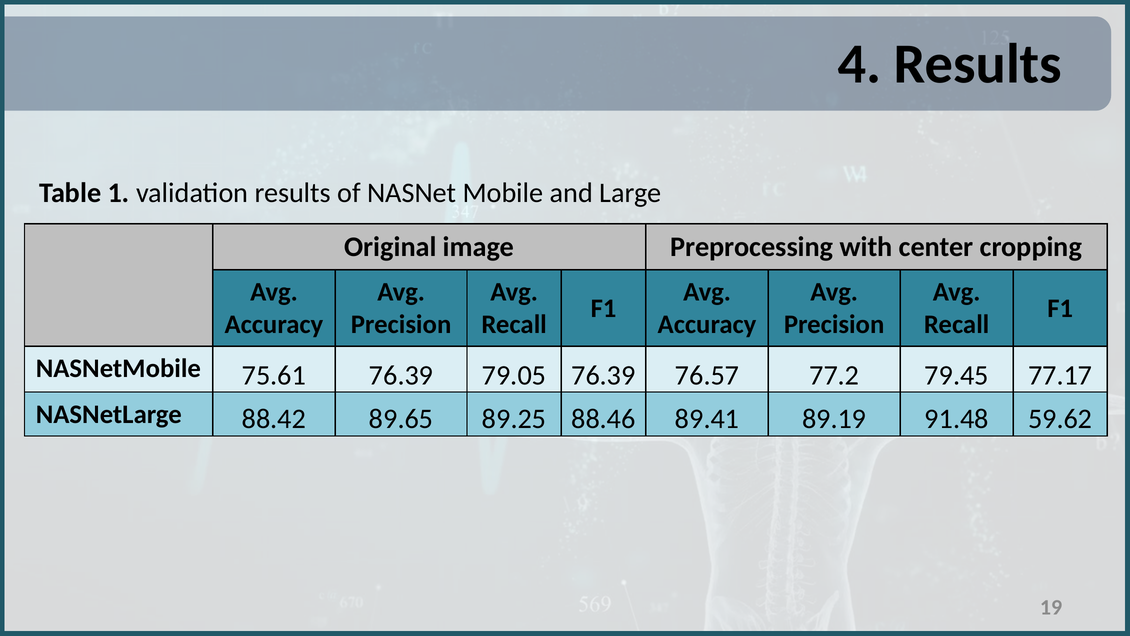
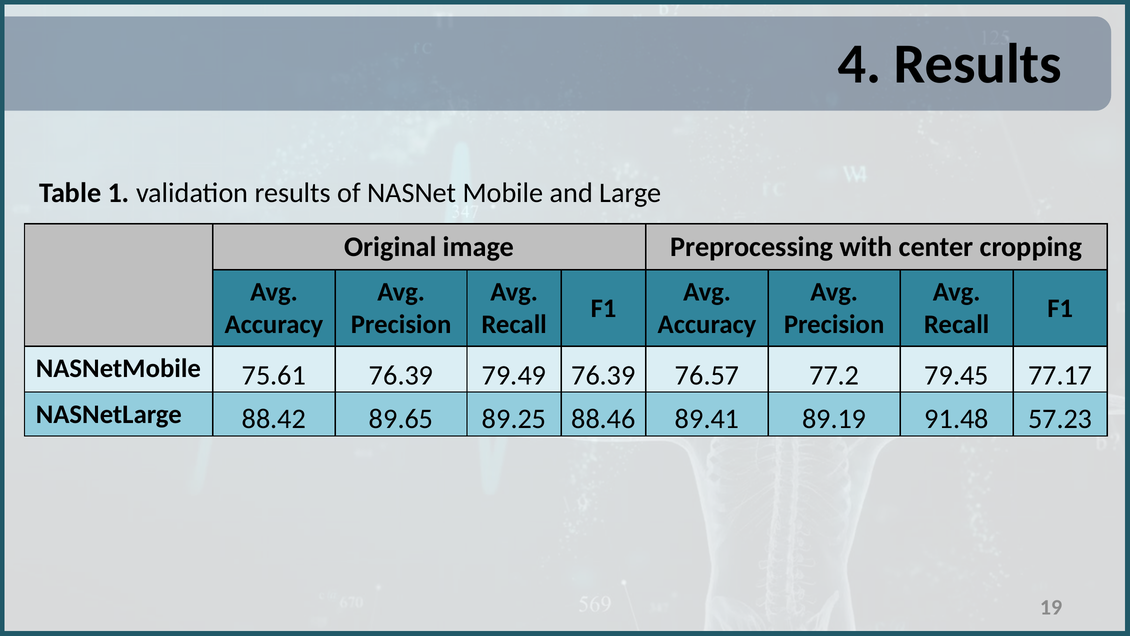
79.05: 79.05 -> 79.49
59.62: 59.62 -> 57.23
